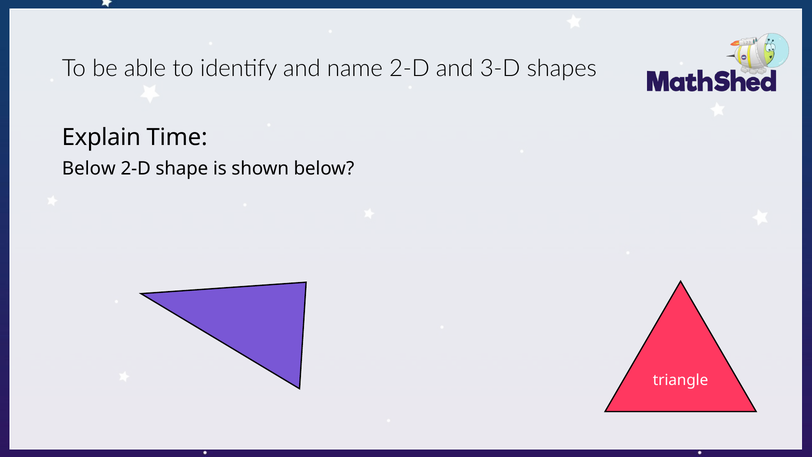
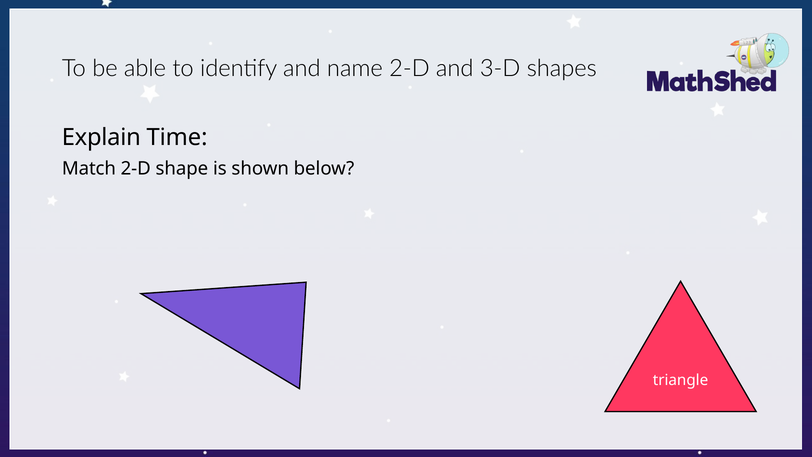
Below at (89, 169): Below -> Match
